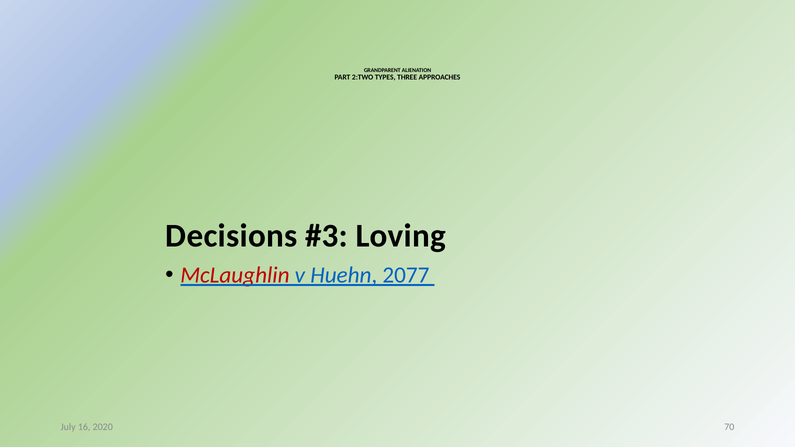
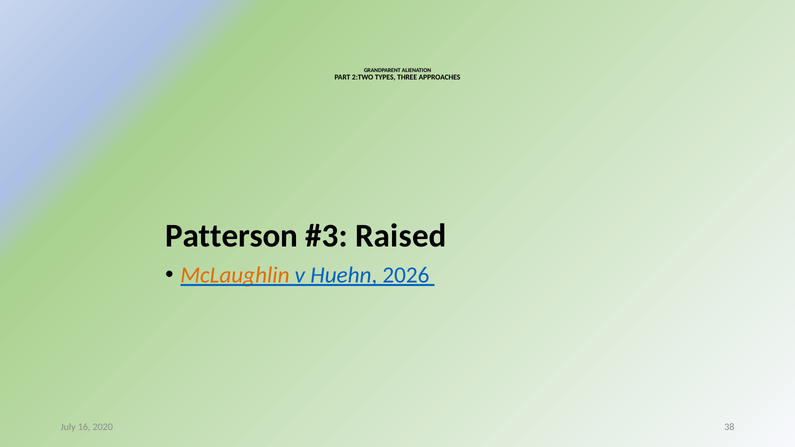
Decisions: Decisions -> Patterson
Loving: Loving -> Raised
McLaughlin colour: red -> orange
2077: 2077 -> 2026
70: 70 -> 38
